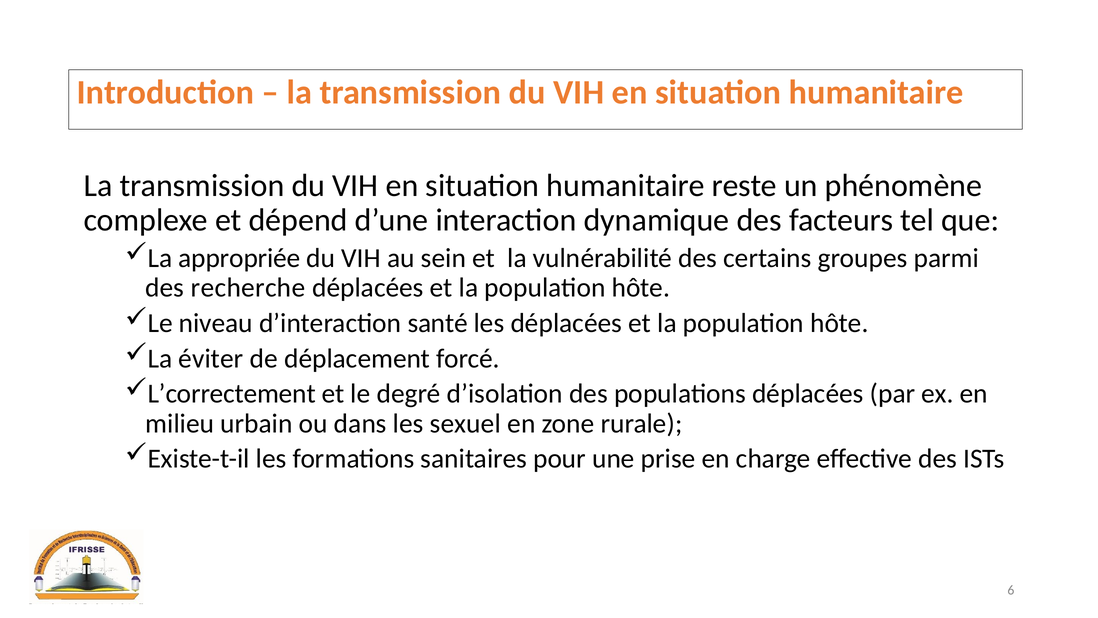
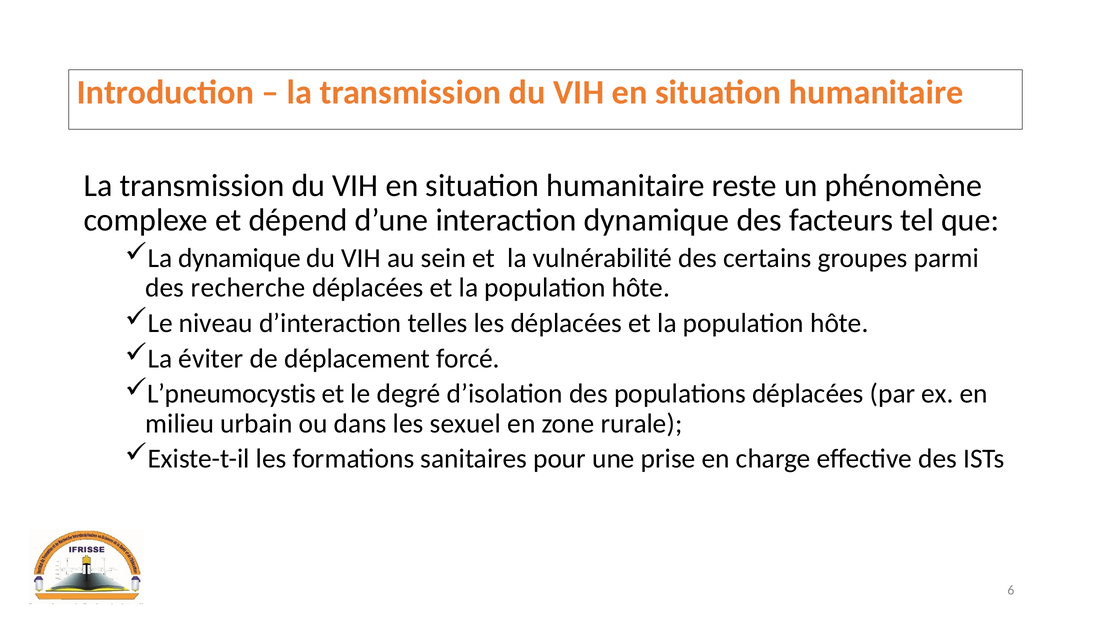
La appropriée: appropriée -> dynamique
santé: santé -> telles
L’correctement: L’correctement -> L’pneumocystis
